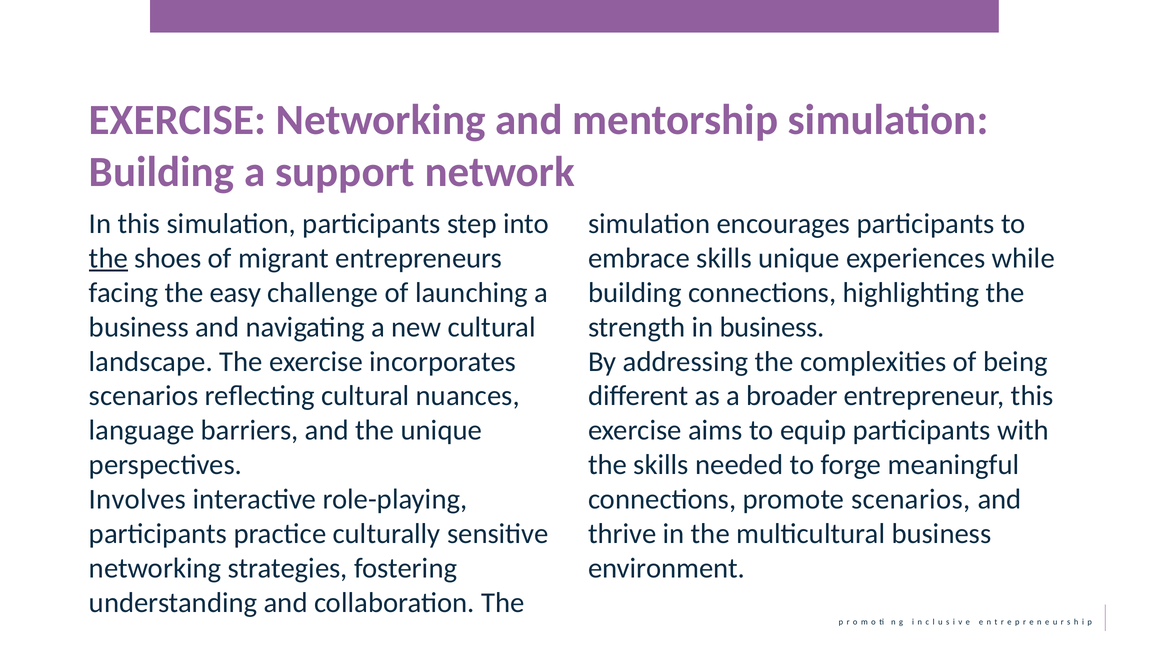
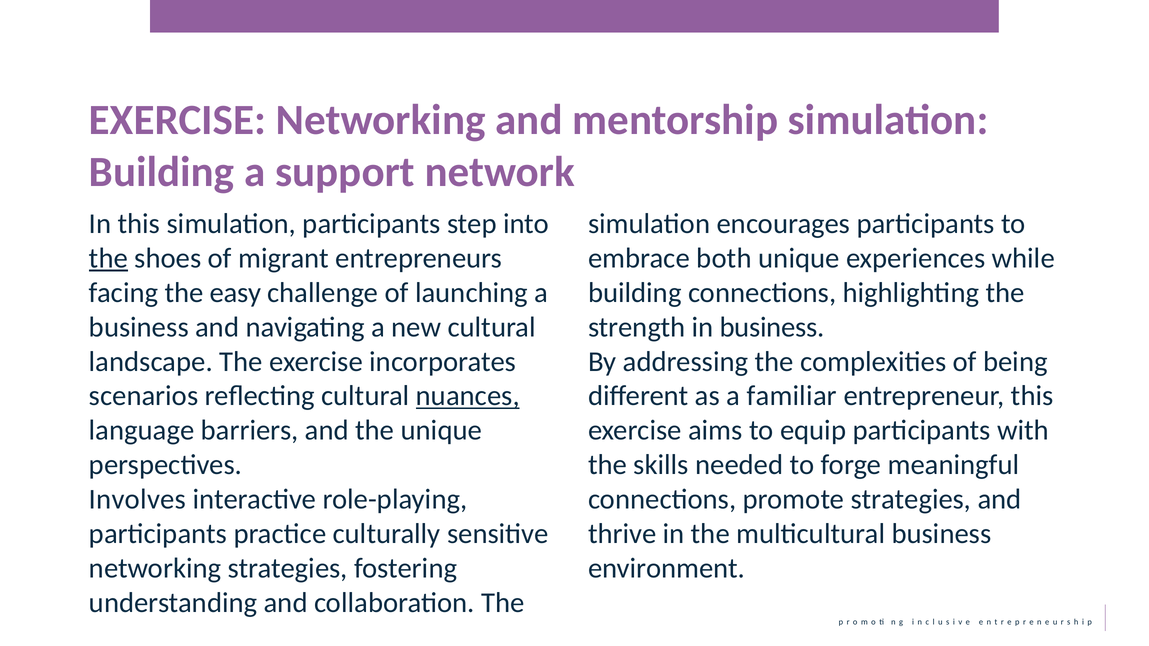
embrace skills: skills -> both
nuances underline: none -> present
broader: broader -> familiar
promote scenarios: scenarios -> strategies
